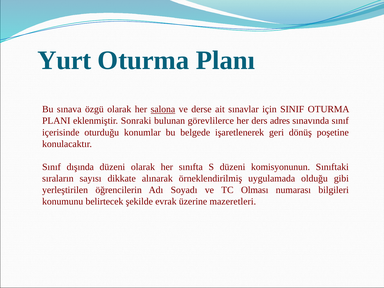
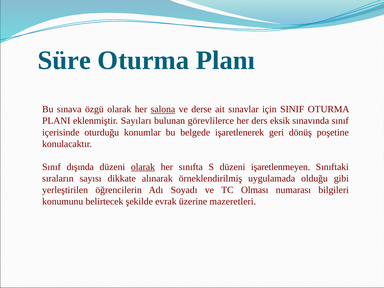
Yurt: Yurt -> Süre
Sonraki: Sonraki -> Sayıları
adres: adres -> eksik
olarak at (143, 167) underline: none -> present
komisyonunun: komisyonunun -> işaretlenmeyen
